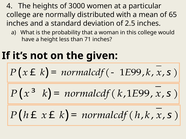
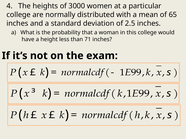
given: given -> exam
